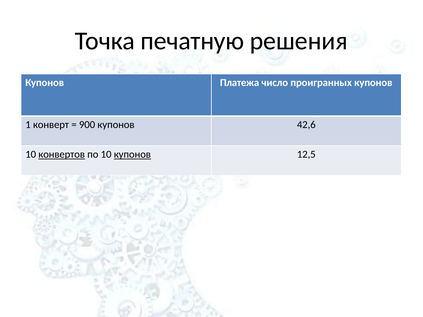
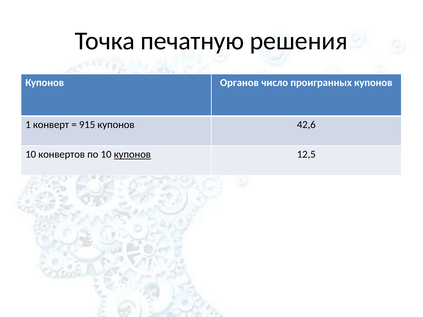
Платежа: Платежа -> Органов
900: 900 -> 915
конвертов underline: present -> none
